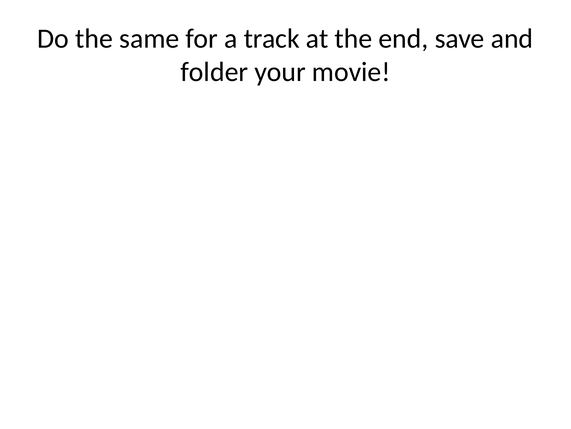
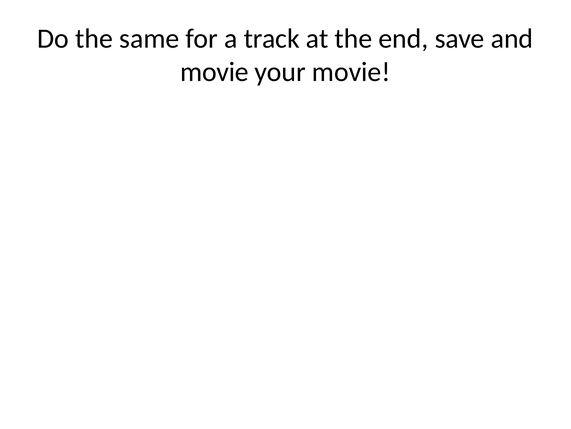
folder at (214, 72): folder -> movie
